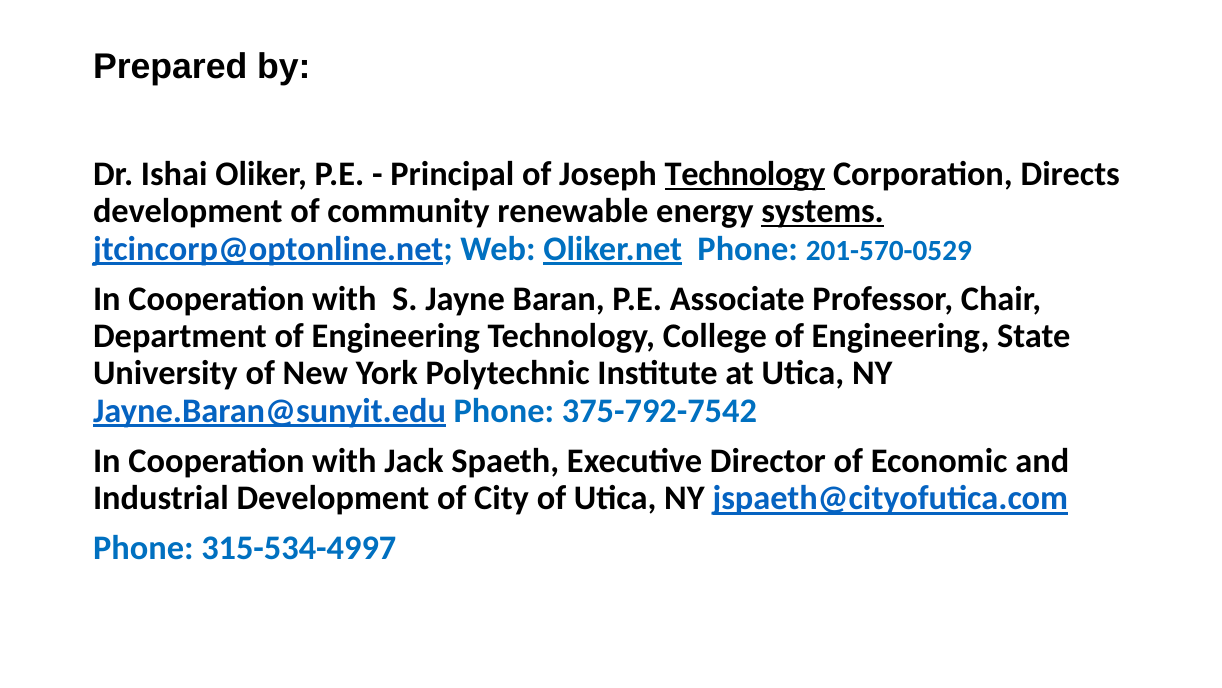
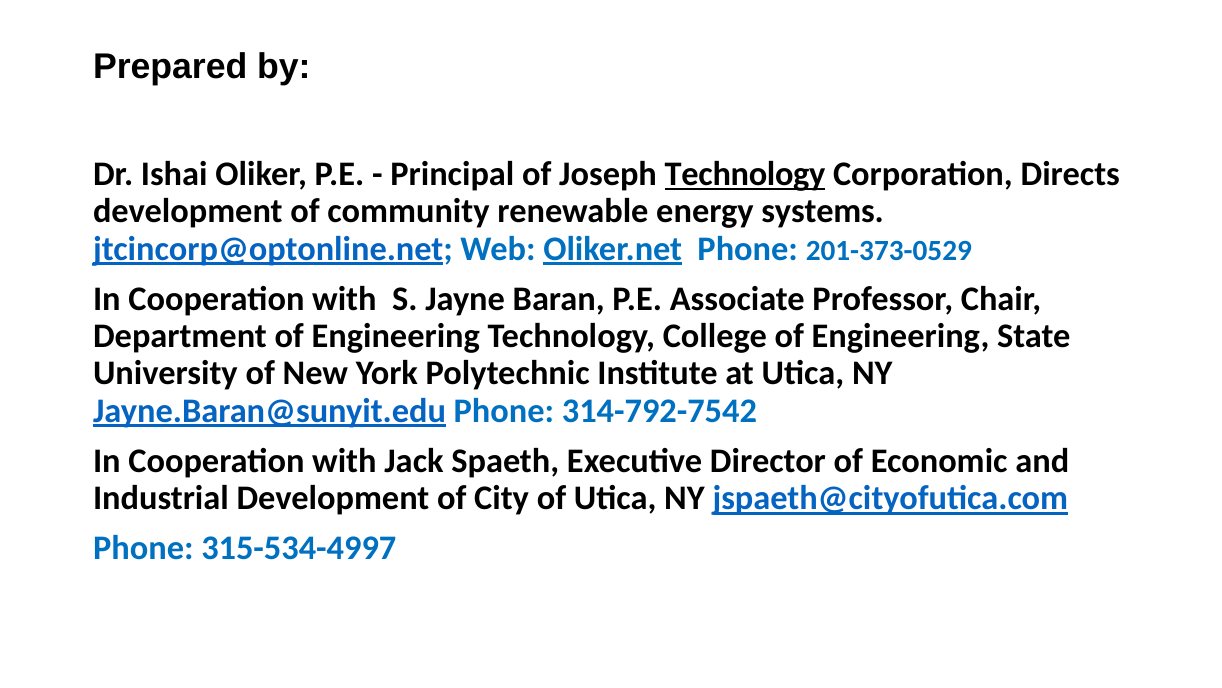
systems underline: present -> none
201-570-0529: 201-570-0529 -> 201-373-0529
375-792-7542: 375-792-7542 -> 314-792-7542
